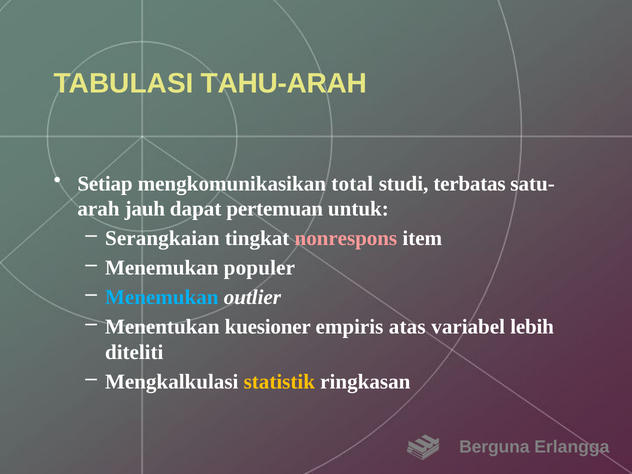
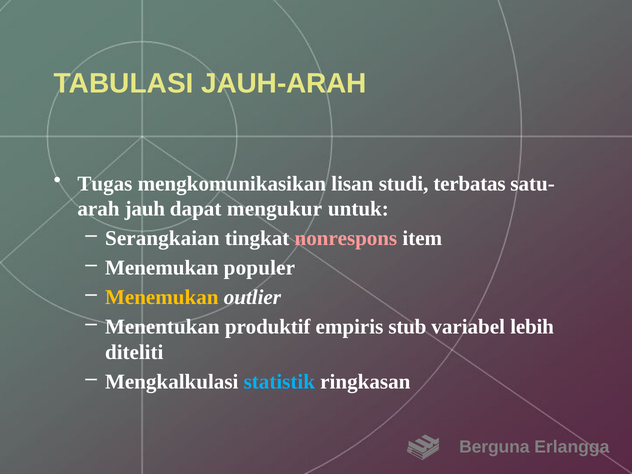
TAHU-ARAH: TAHU-ARAH -> JAUH-ARAH
Setiap: Setiap -> Tugas
total: total -> lisan
pertemuan: pertemuan -> mengukur
Menemukan at (162, 297) colour: light blue -> yellow
kuesioner: kuesioner -> produktif
atas: atas -> stub
statistik colour: yellow -> light blue
